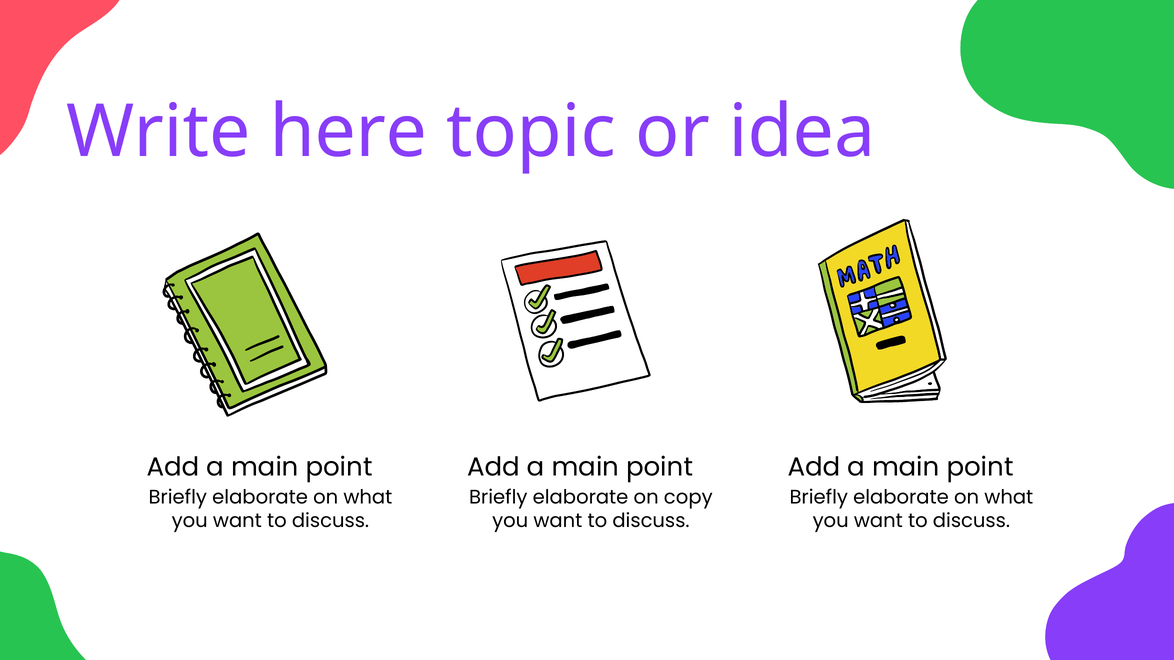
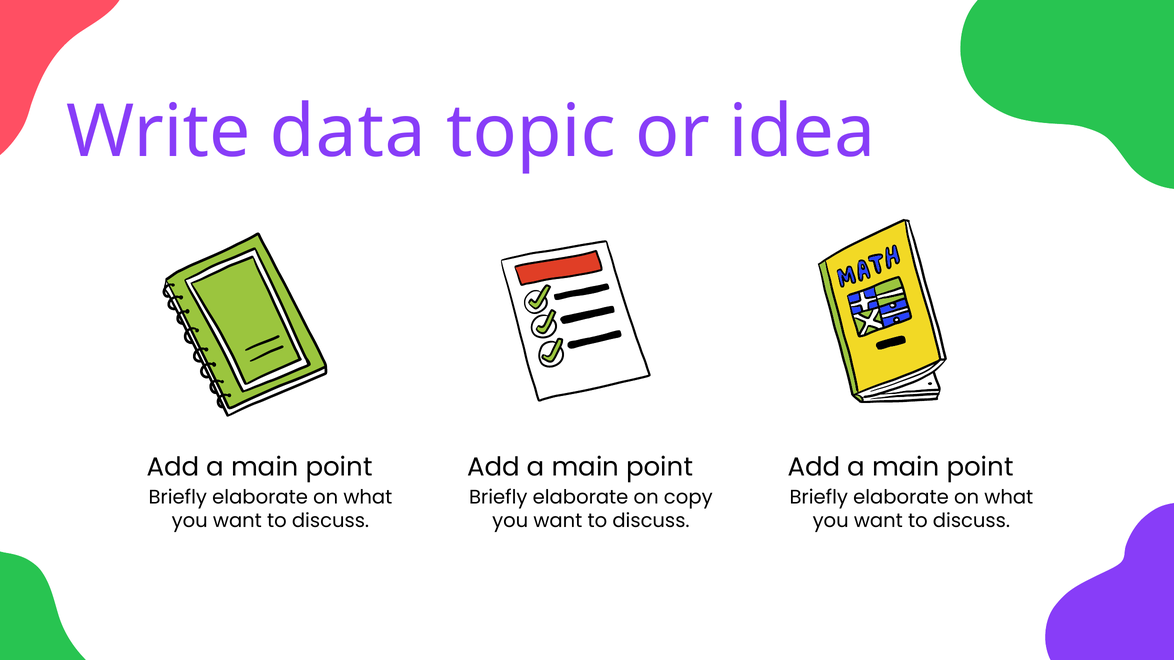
here: here -> data
